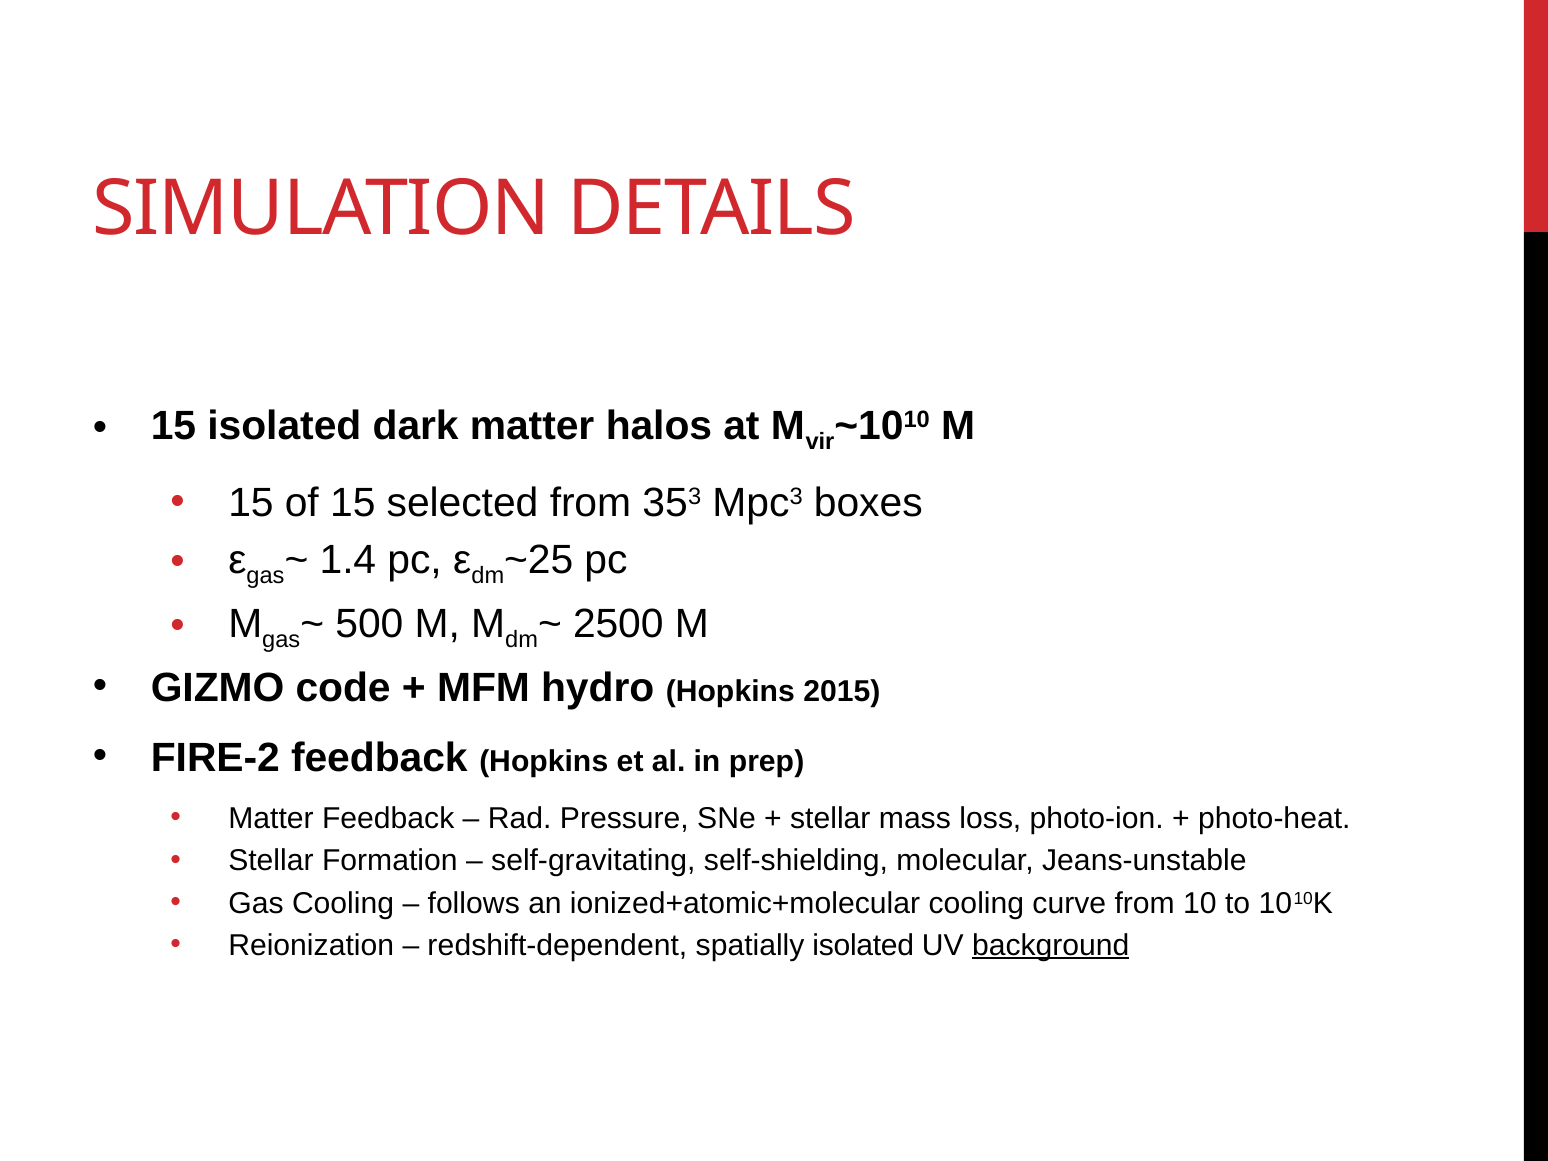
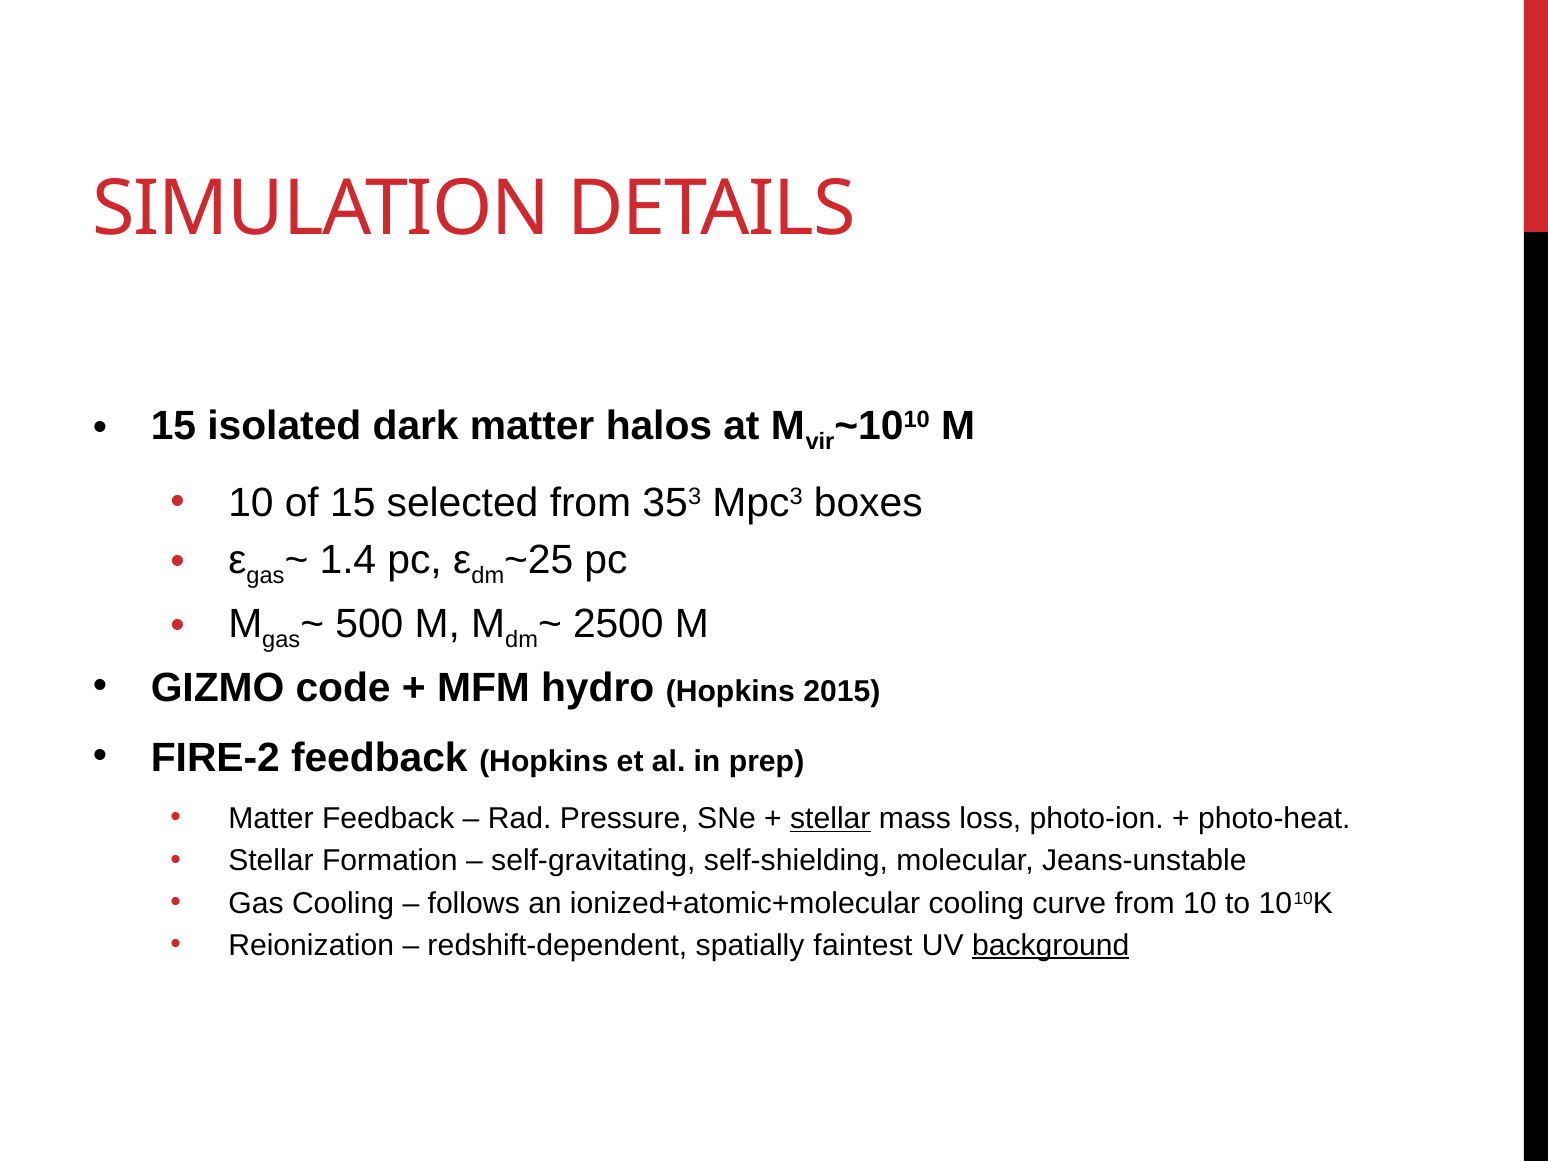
15 at (251, 503): 15 -> 10
stellar at (830, 819) underline: none -> present
spatially isolated: isolated -> faintest
